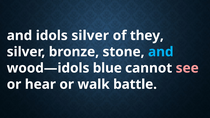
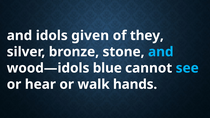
idols silver: silver -> given
see colour: pink -> light blue
battle: battle -> hands
